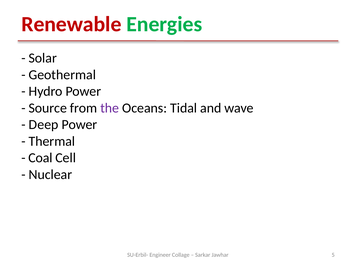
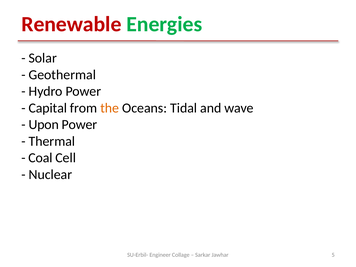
Source: Source -> Capital
the colour: purple -> orange
Deep: Deep -> Upon
